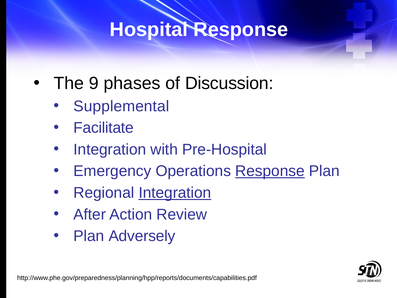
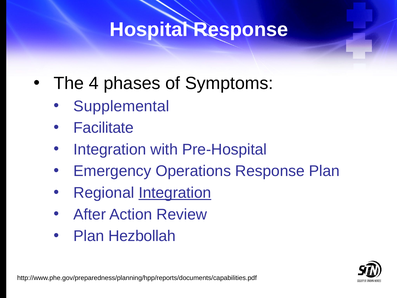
9: 9 -> 4
Discussion: Discussion -> Symptoms
Response at (270, 171) underline: present -> none
Adversely: Adversely -> Hezbollah
